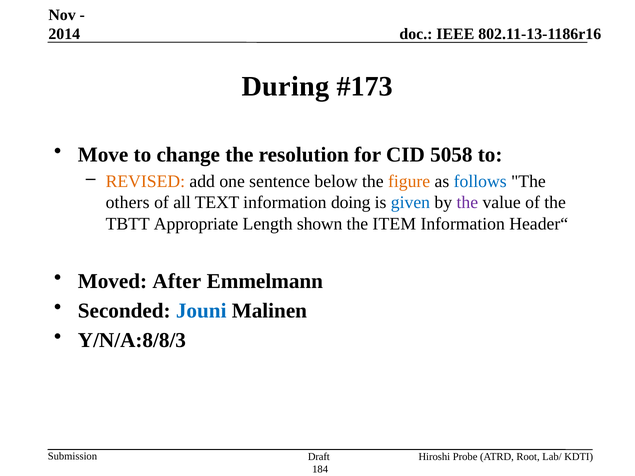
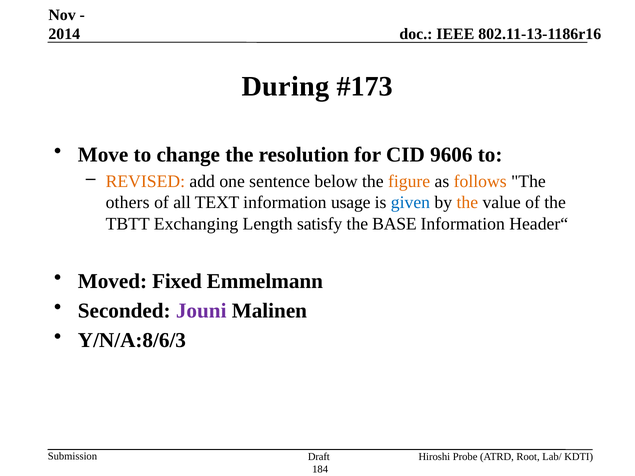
5058: 5058 -> 9606
follows colour: blue -> orange
doing: doing -> usage
the at (467, 203) colour: purple -> orange
Appropriate: Appropriate -> Exchanging
shown: shown -> satisfy
ITEM: ITEM -> BASE
After: After -> Fixed
Jouni colour: blue -> purple
Y/N/A:8/8/3: Y/N/A:8/8/3 -> Y/N/A:8/6/3
